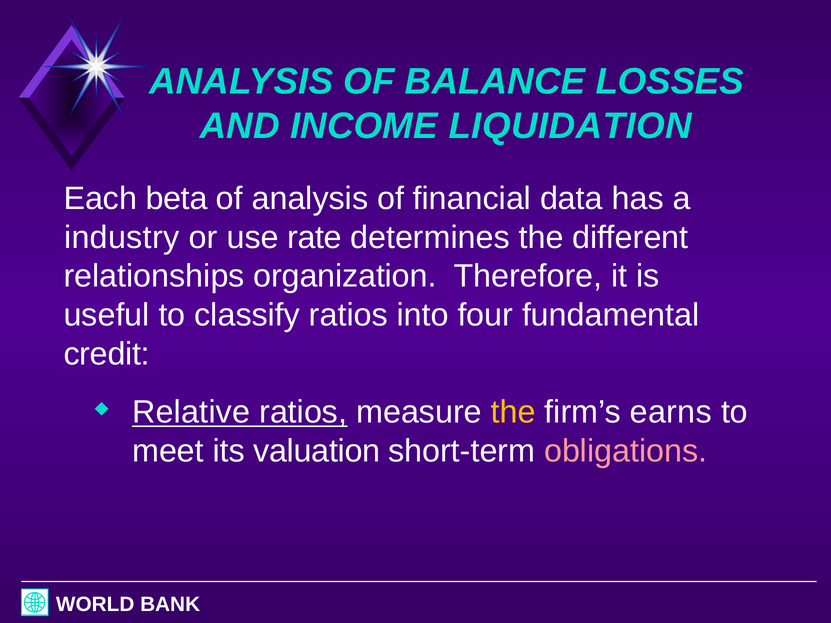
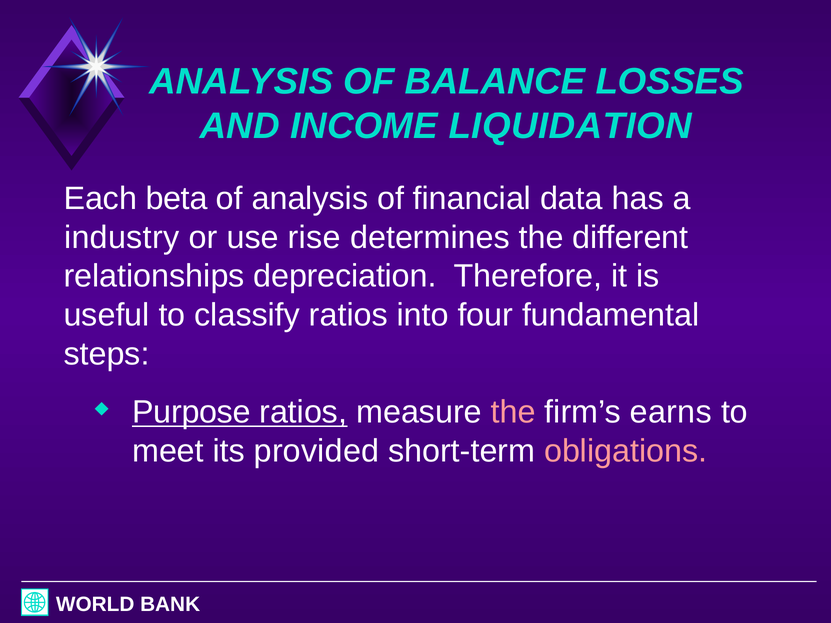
rate: rate -> rise
organization: organization -> depreciation
credit: credit -> steps
Relative: Relative -> Purpose
the at (513, 412) colour: yellow -> pink
valuation: valuation -> provided
